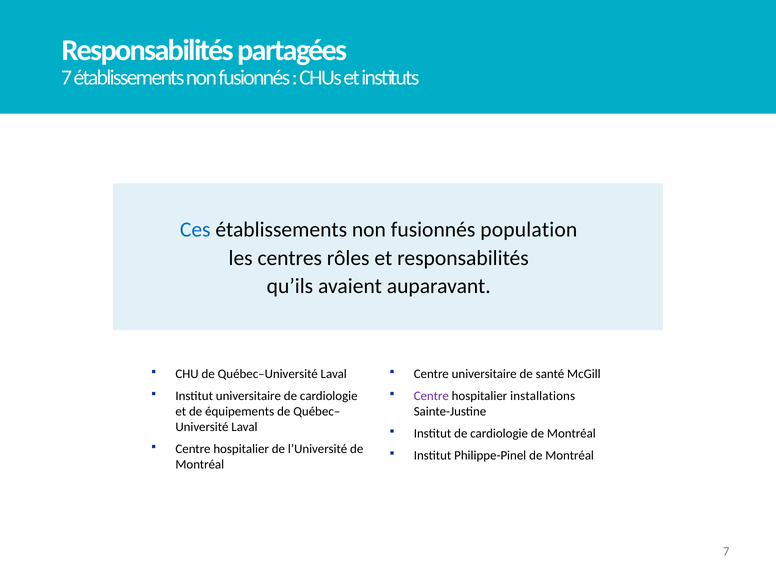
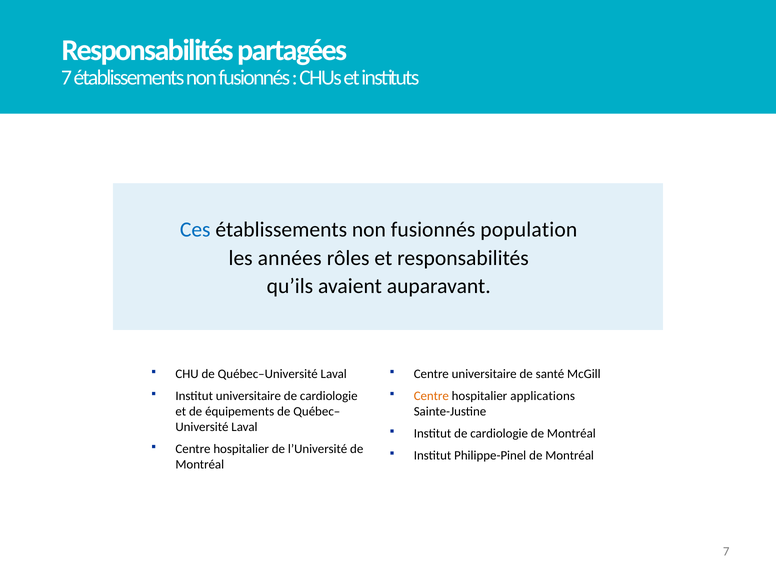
centres: centres -> années
Centre at (431, 396) colour: purple -> orange
installations: installations -> applications
